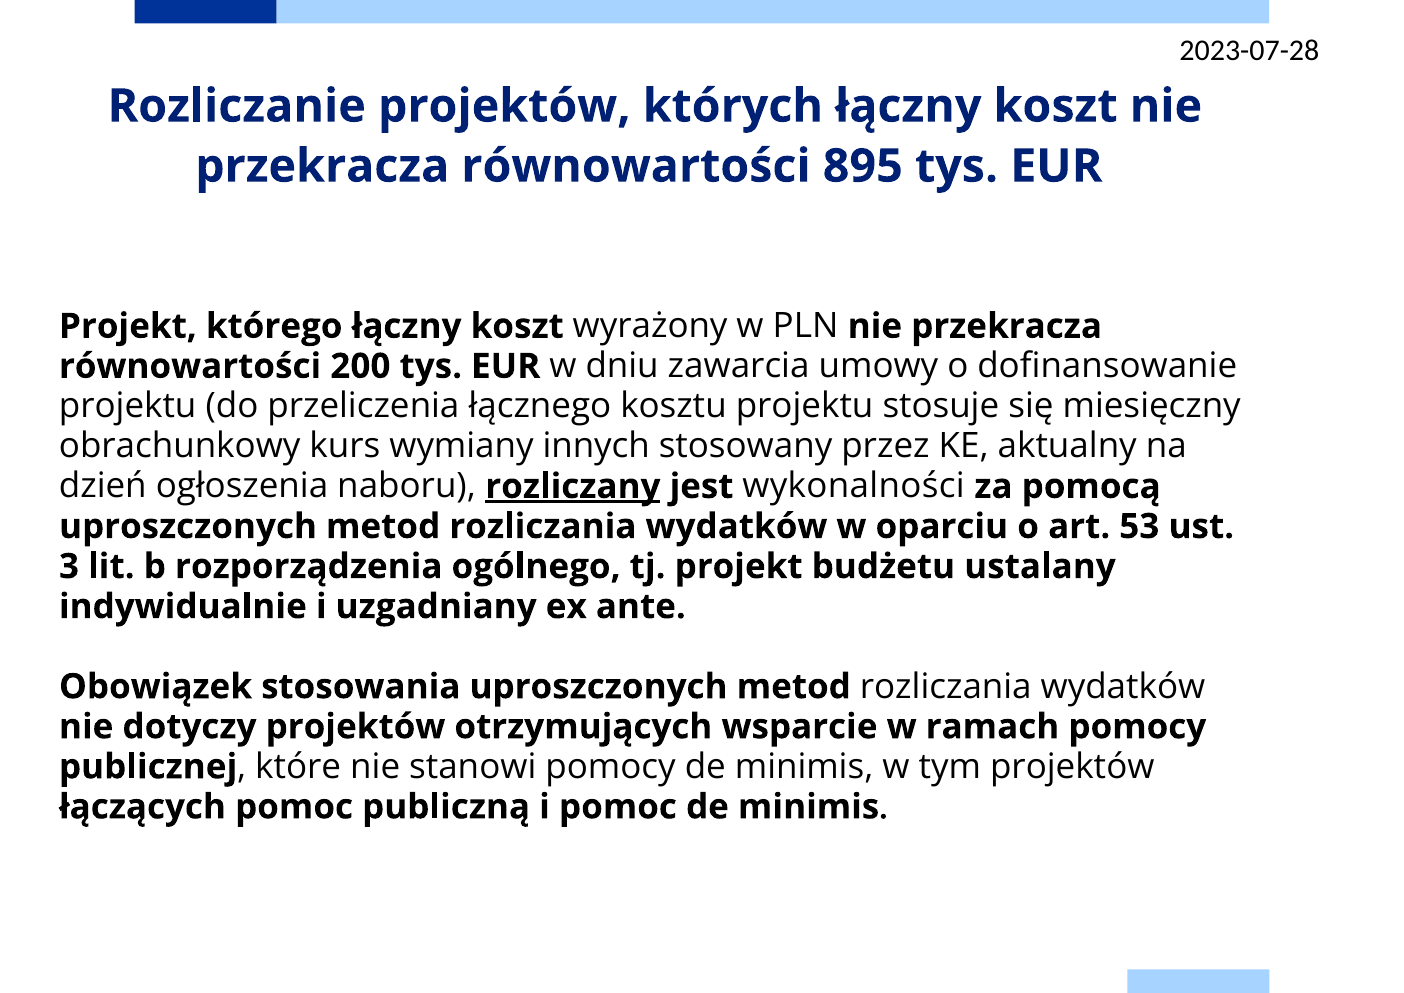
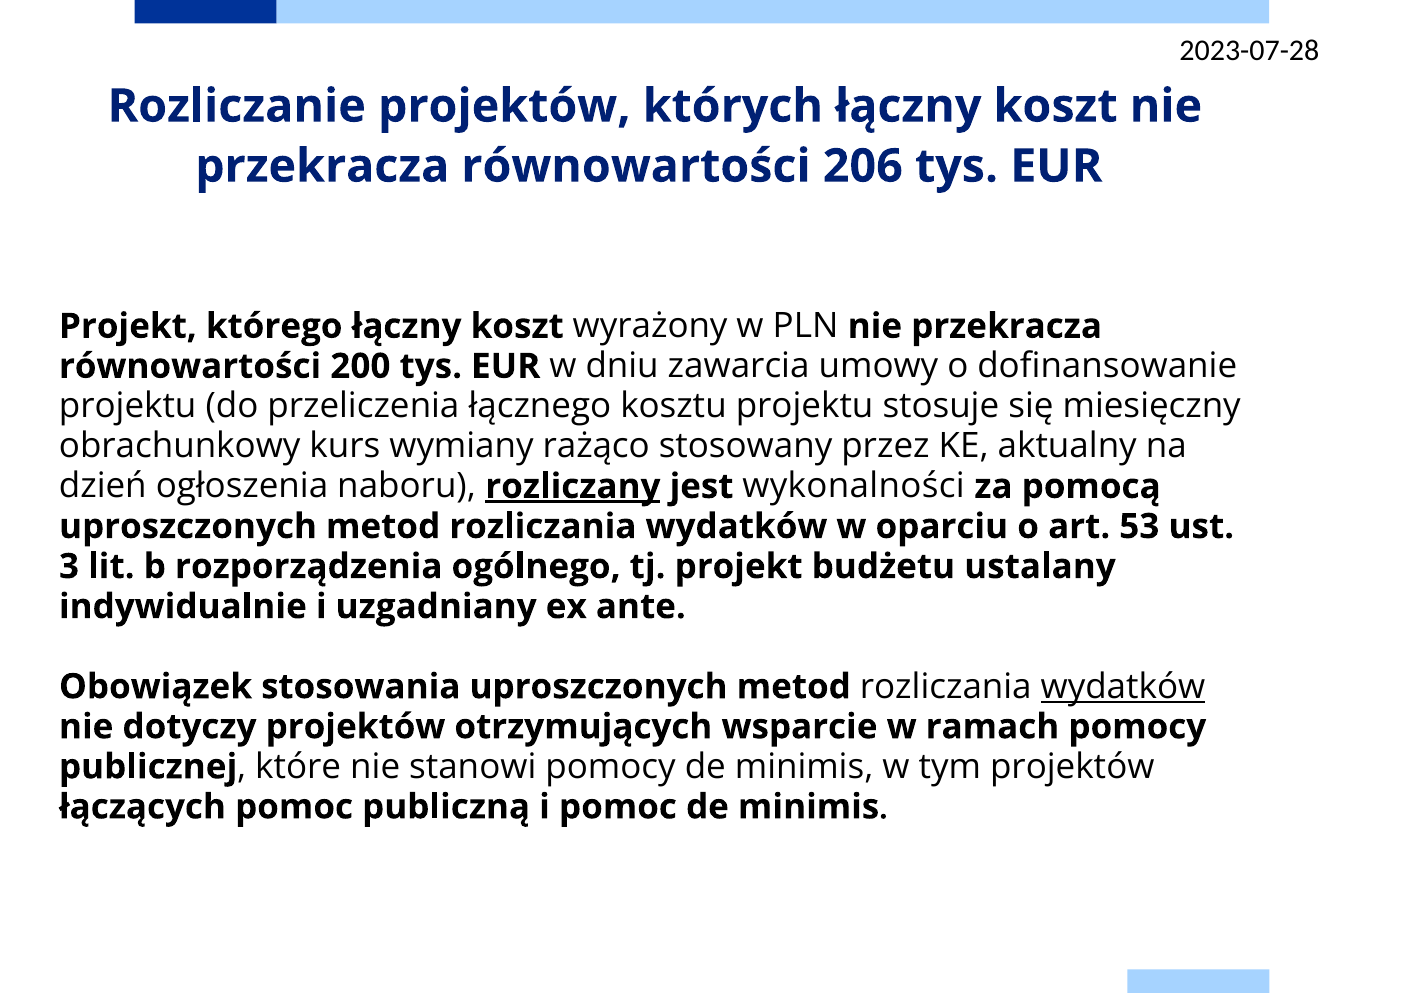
895: 895 -> 206
innych: innych -> rażąco
wydatków at (1123, 686) underline: none -> present
